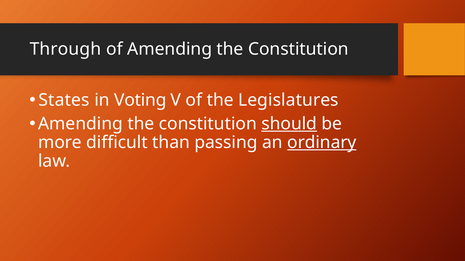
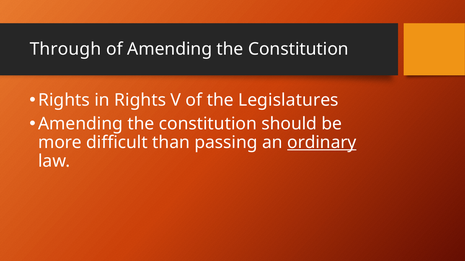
States at (64, 100): States -> Rights
in Voting: Voting -> Rights
should underline: present -> none
